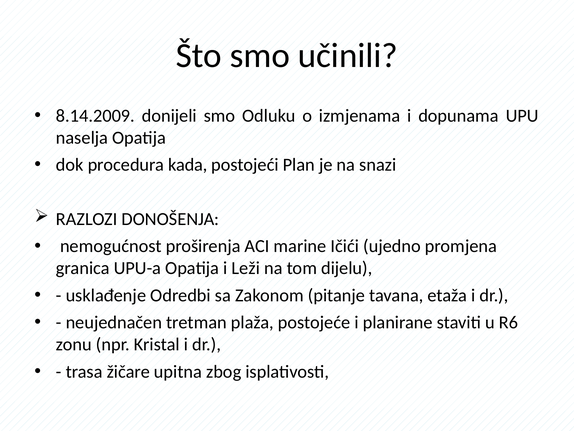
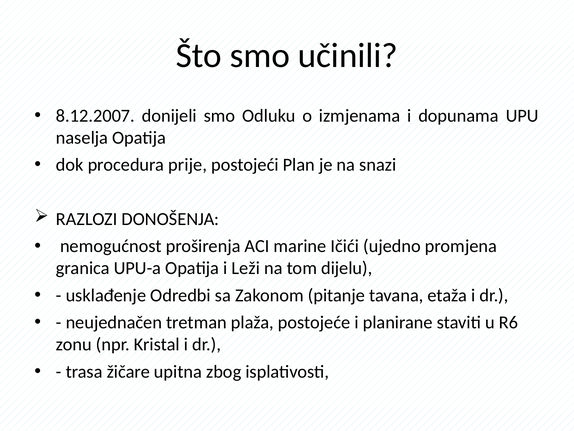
8.14.2009: 8.14.2009 -> 8.12.2007
kada: kada -> prije
